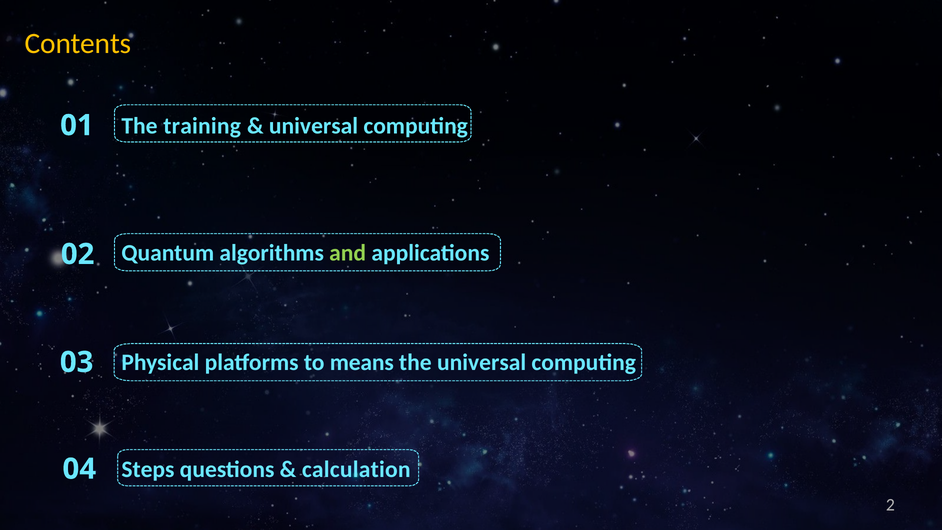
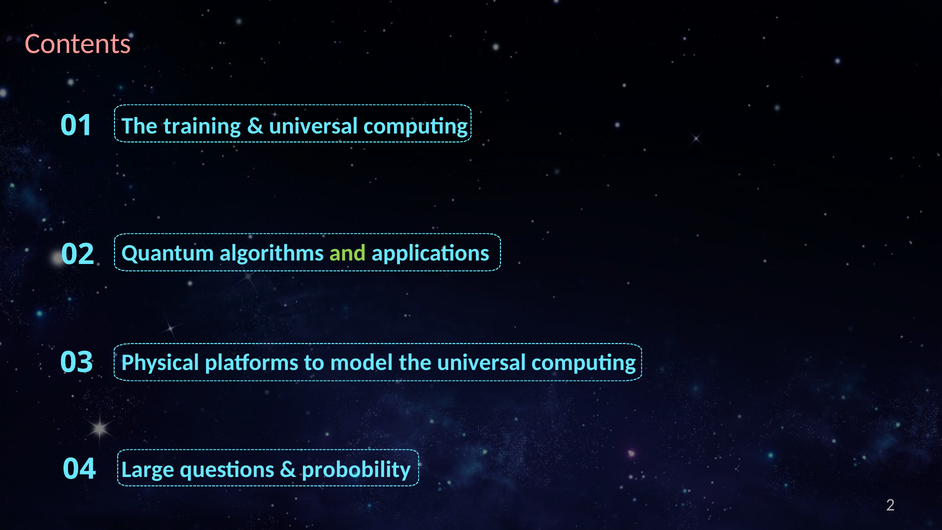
Contents colour: yellow -> pink
means: means -> model
Steps: Steps -> Large
calculation: calculation -> probobility
